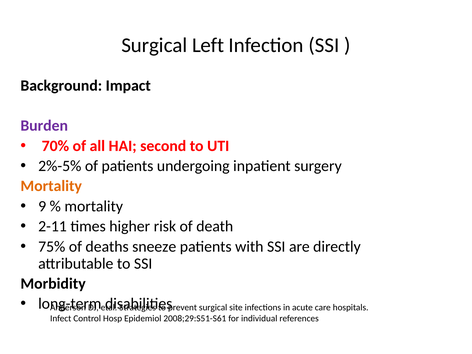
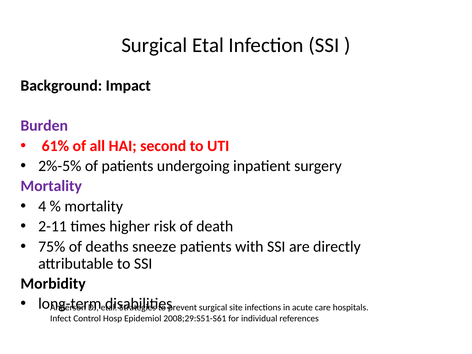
Surgical Left: Left -> Etal
70%: 70% -> 61%
Mortality at (51, 186) colour: orange -> purple
9: 9 -> 4
